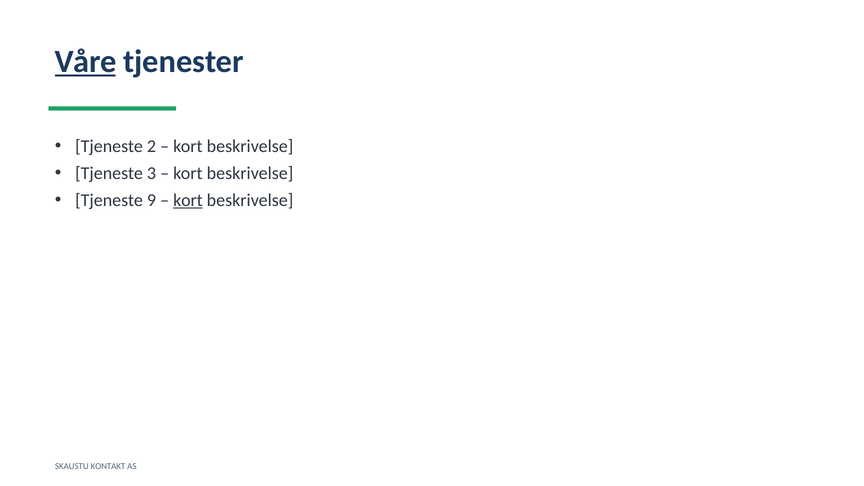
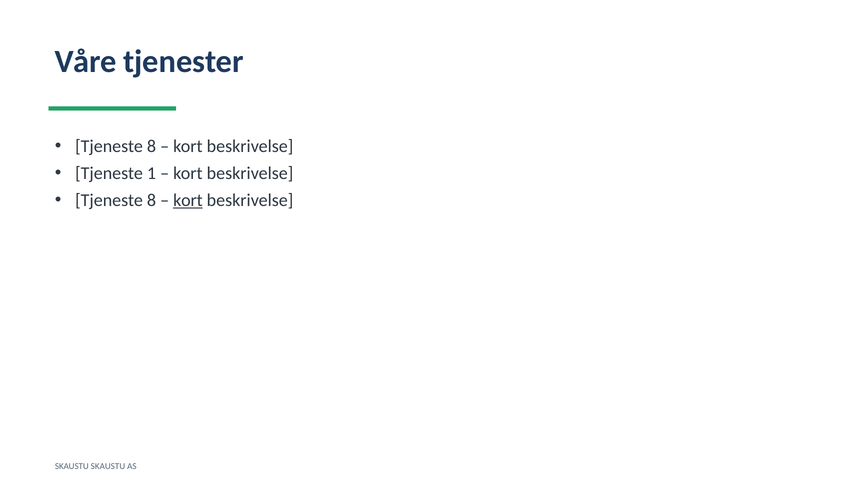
Våre underline: present -> none
2 at (151, 146): 2 -> 8
3: 3 -> 1
9 at (151, 200): 9 -> 8
SKAUSTU KONTAKT: KONTAKT -> SKAUSTU
